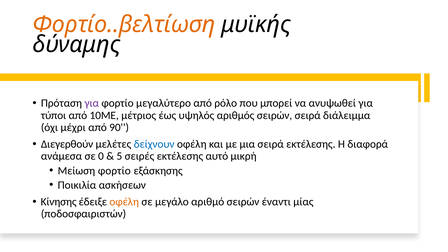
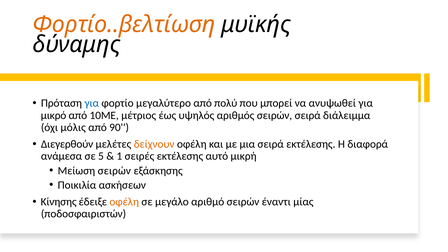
για at (92, 103) colour: purple -> blue
ρόλο: ρόλο -> πολύ
τύποι: τύποι -> μικρό
μέχρι: μέχρι -> μόλις
δείχνουν colour: blue -> orange
0: 0 -> 5
5: 5 -> 1
Μείωση φορτίο: φορτίο -> σειρών
